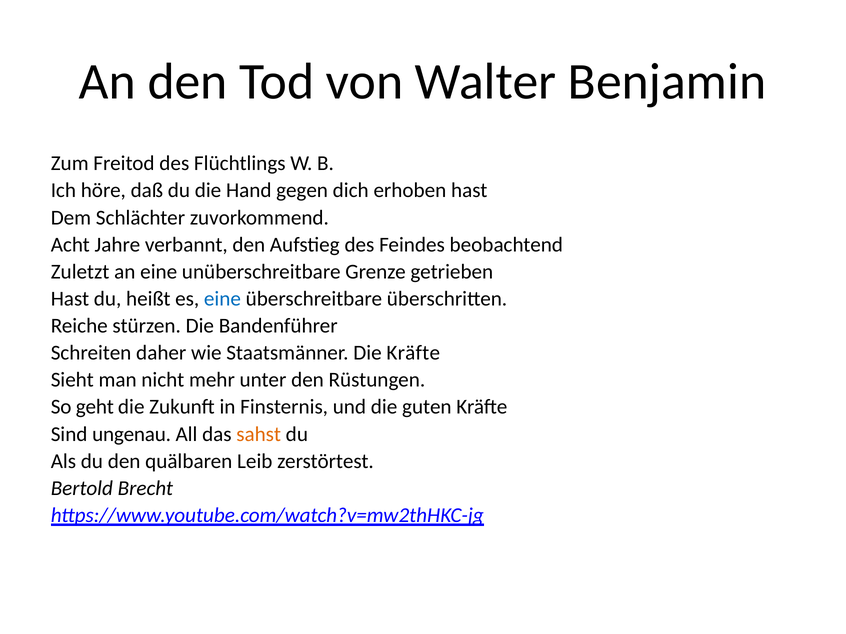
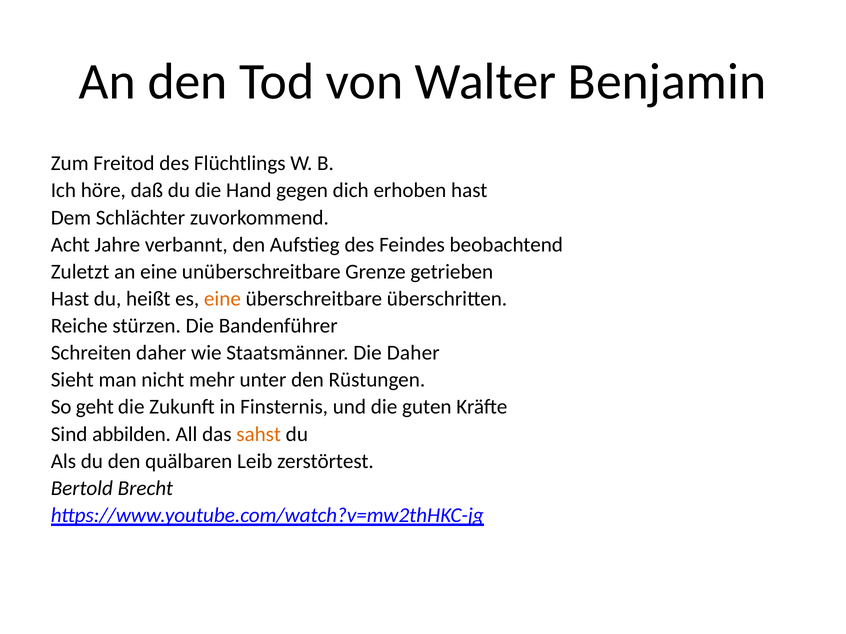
eine at (222, 299) colour: blue -> orange
Die Kräfte: Kräfte -> Daher
ungenau: ungenau -> abbilden
